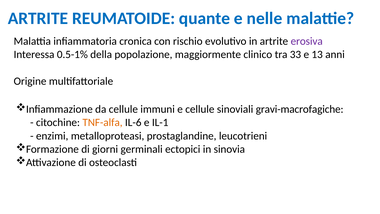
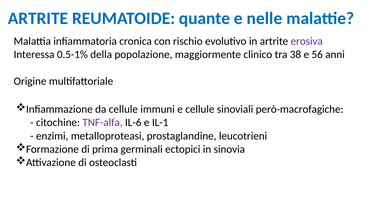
33: 33 -> 38
13: 13 -> 56
gravi-macrofagiche: gravi-macrofagiche -> però-macrofagiche
TNF-alfa colour: orange -> purple
giorni: giorni -> prima
